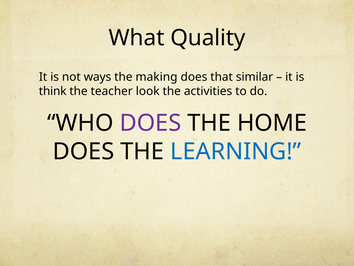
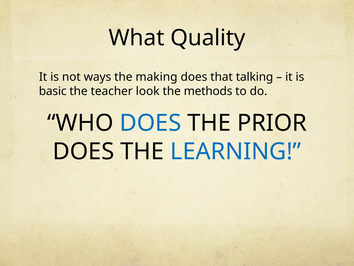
similar: similar -> talking
think: think -> basic
activities: activities -> methods
DOES at (150, 123) colour: purple -> blue
HOME: HOME -> PRIOR
